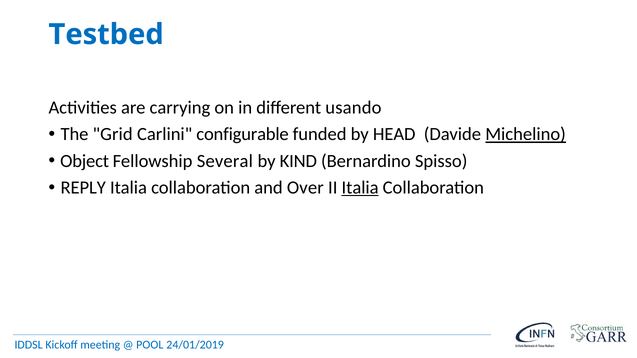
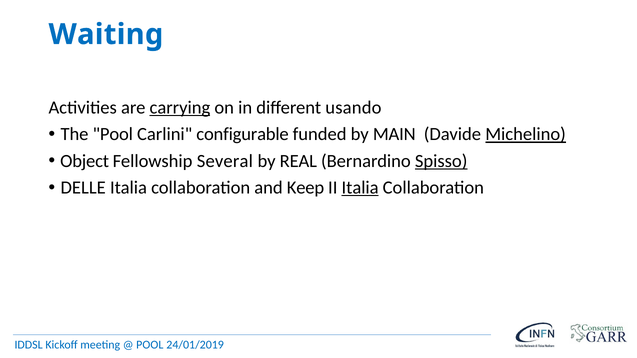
Testbed: Testbed -> Waiting
carrying underline: none -> present
The Grid: Grid -> Pool
HEAD: HEAD -> MAIN
KIND: KIND -> REAL
Spisso underline: none -> present
REPLY: REPLY -> DELLE
Over: Over -> Keep
